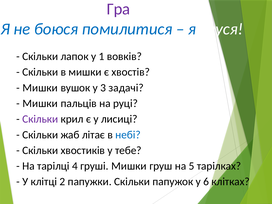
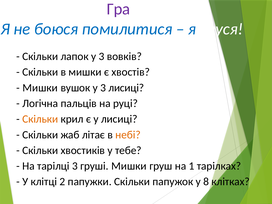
лапок у 1: 1 -> 3
3 задачі: задачі -> лисиці
Мишки at (40, 103): Мишки -> Логічна
Скільки at (40, 119) colour: purple -> orange
небі colour: blue -> orange
тарілці 4: 4 -> 3
5: 5 -> 1
6: 6 -> 8
